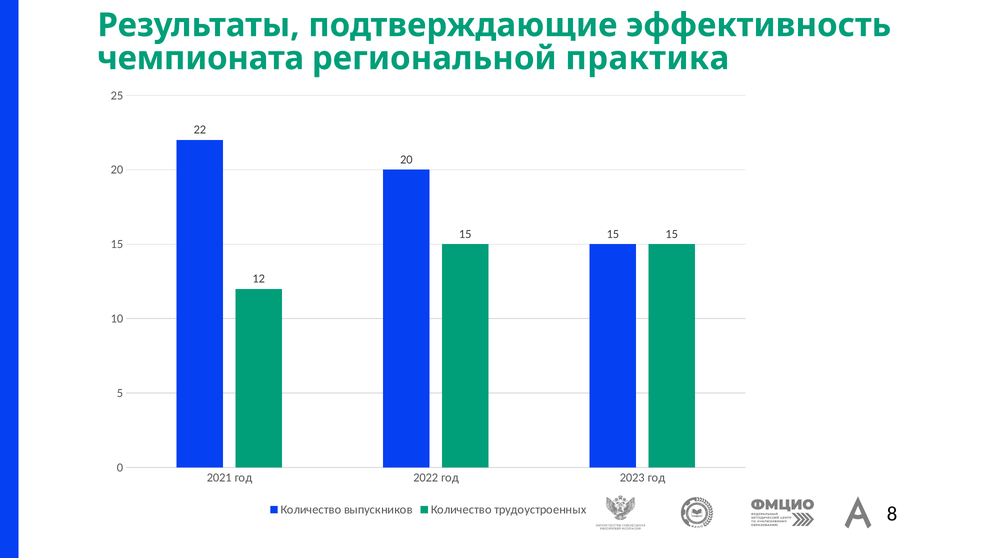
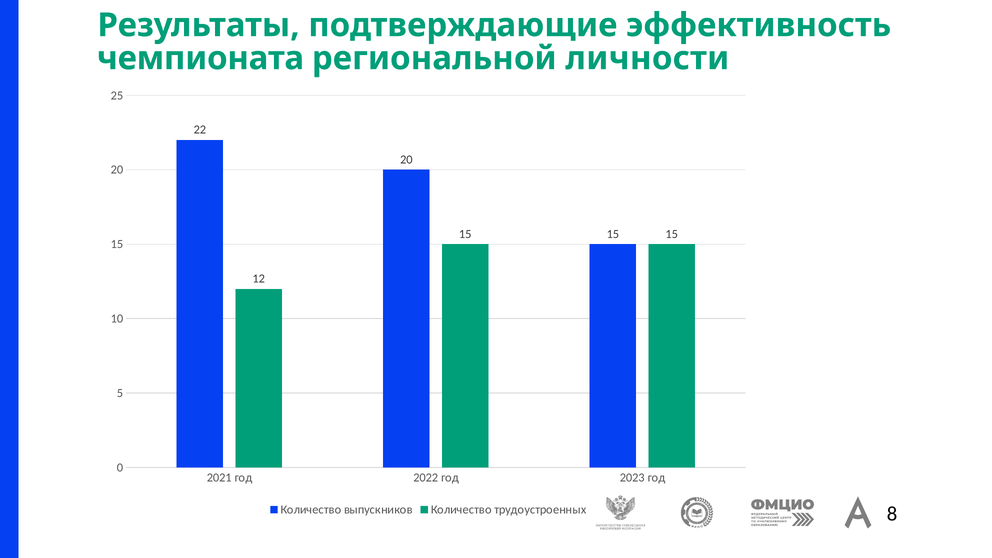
практика: практика -> личности
